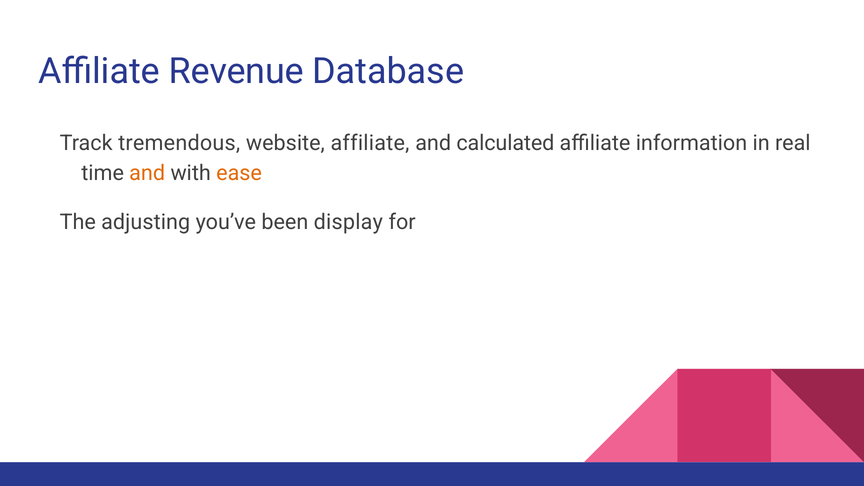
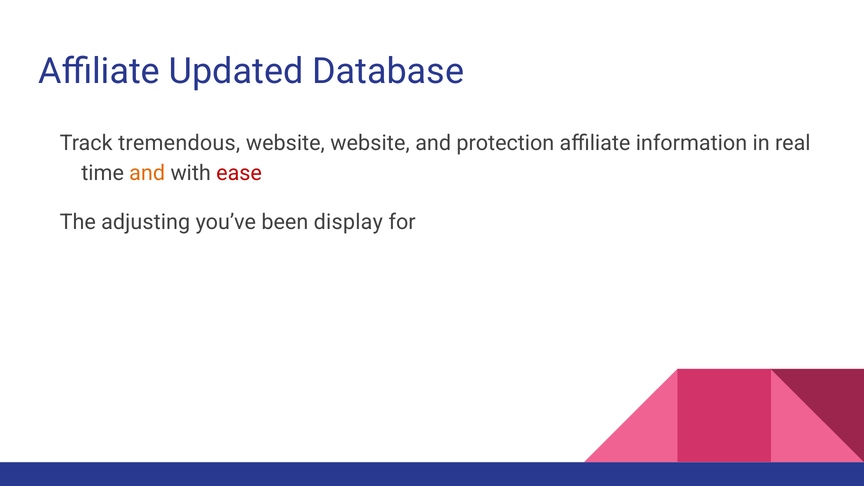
Revenue: Revenue -> Updated
website affiliate: affiliate -> website
calculated: calculated -> protection
ease colour: orange -> red
